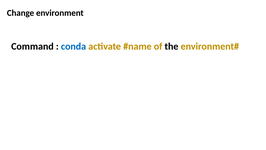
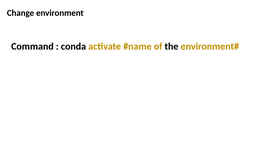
conda colour: blue -> black
